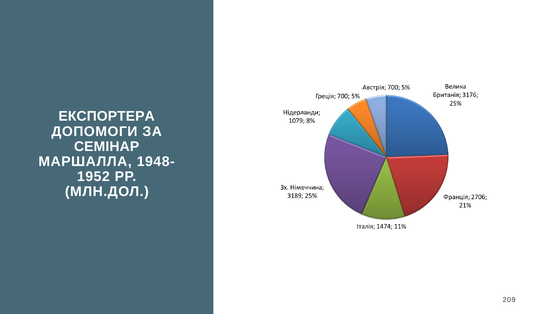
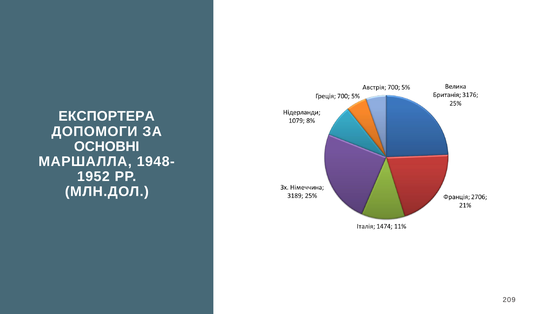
СЕМІНАР: СЕМІНАР -> ОСНОВНІ
